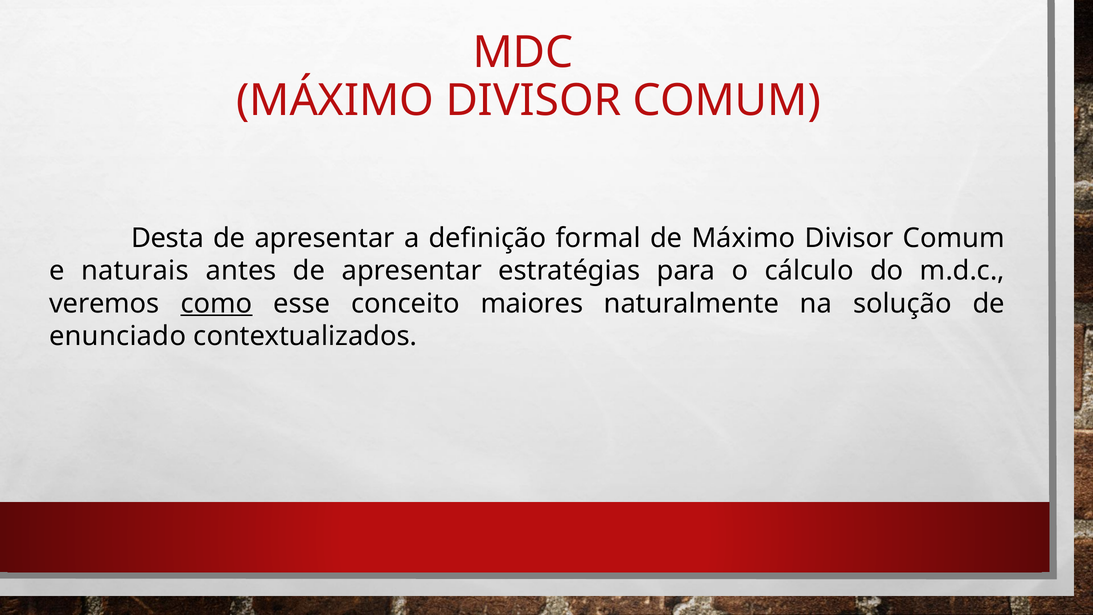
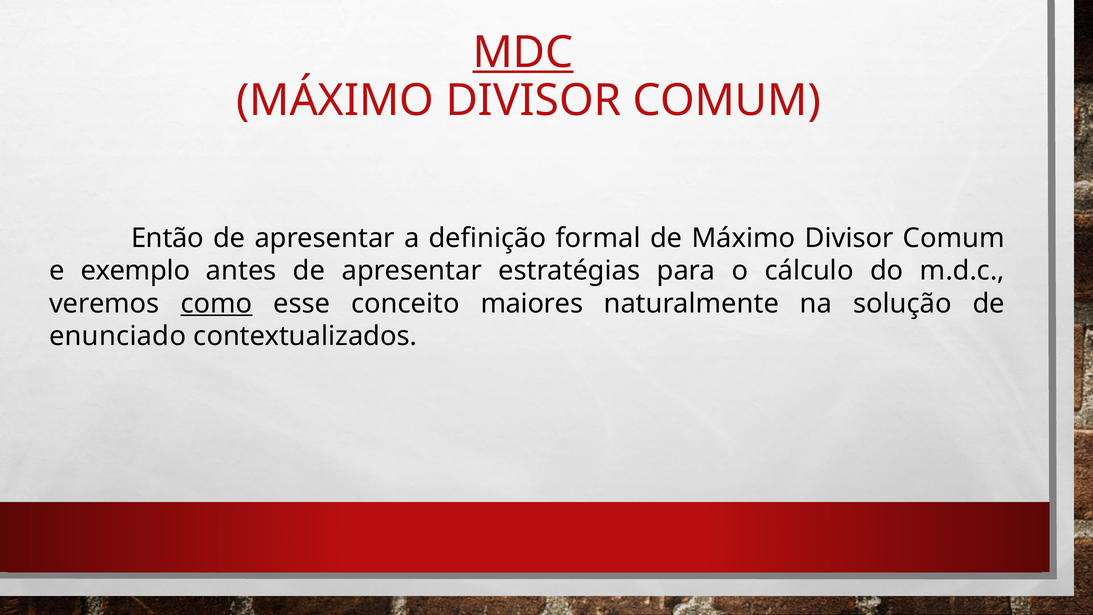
MDC underline: none -> present
Desta: Desta -> Então
naturais: naturais -> exemplo
